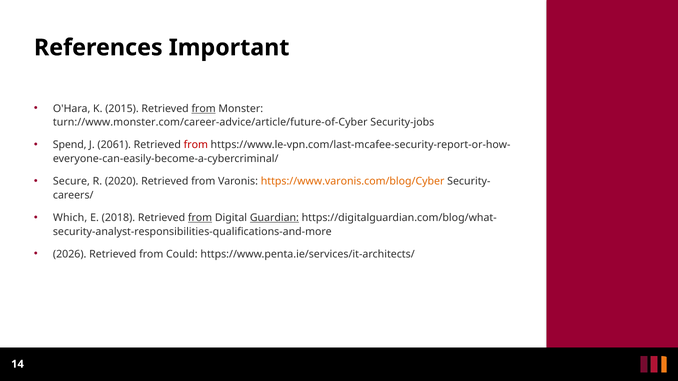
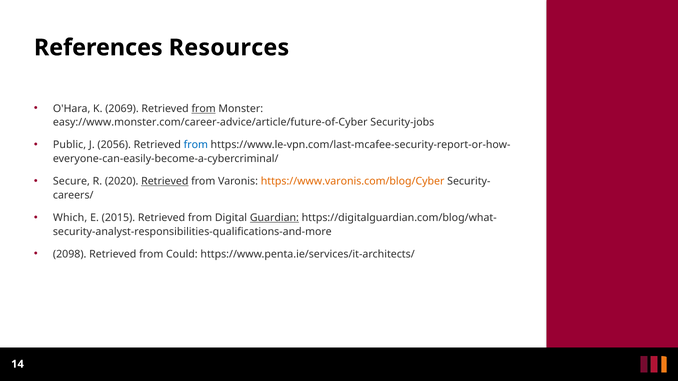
Important: Important -> Resources
2015: 2015 -> 2069
turn://www.monster.com/career-advice/article/future-of-Cyber: turn://www.monster.com/career-advice/article/future-of-Cyber -> easy://www.monster.com/career-advice/article/future-of-Cyber
Spend: Spend -> Public
2061: 2061 -> 2056
from at (196, 145) colour: red -> blue
Retrieved at (165, 181) underline: none -> present
2018: 2018 -> 2015
from at (200, 218) underline: present -> none
2026: 2026 -> 2098
